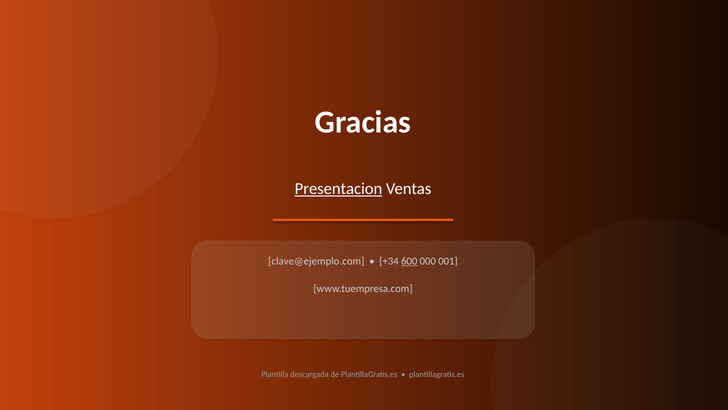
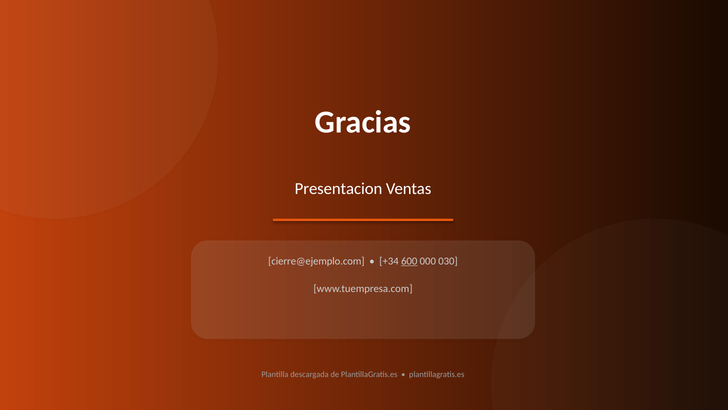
Presentacion underline: present -> none
clave@ejemplo.com: clave@ejemplo.com -> cierre@ejemplo.com
001: 001 -> 030
